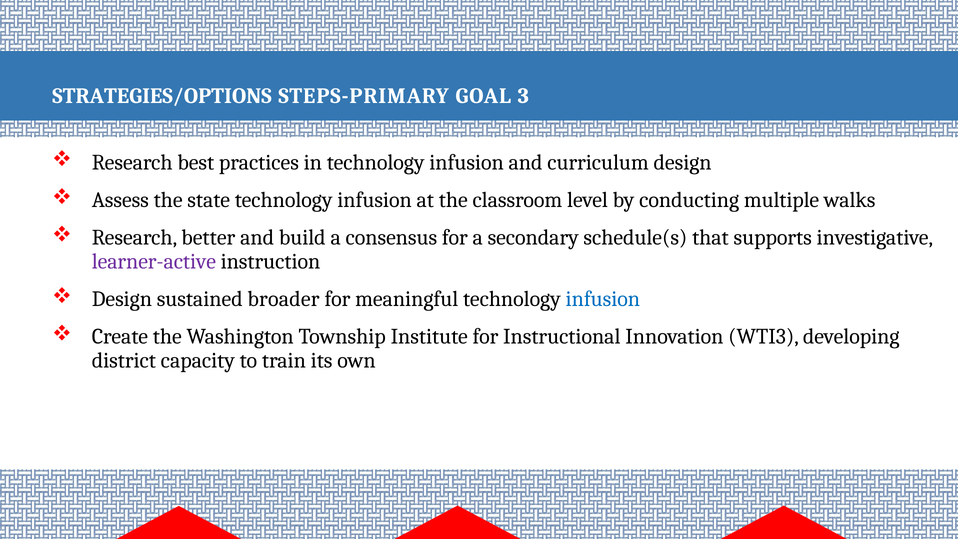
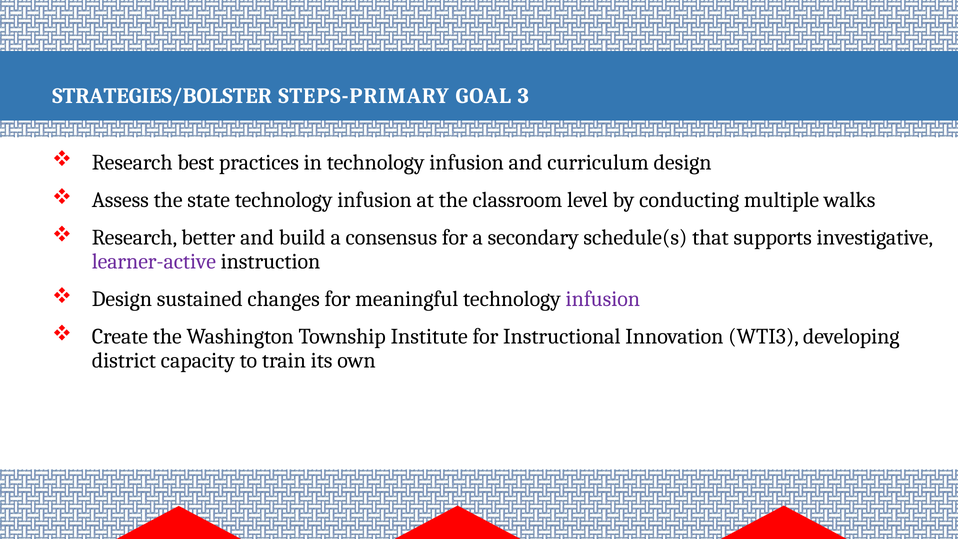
STRATEGIES/OPTIONS: STRATEGIES/OPTIONS -> STRATEGIES/BOLSTER
broader: broader -> changes
infusion at (603, 299) colour: blue -> purple
